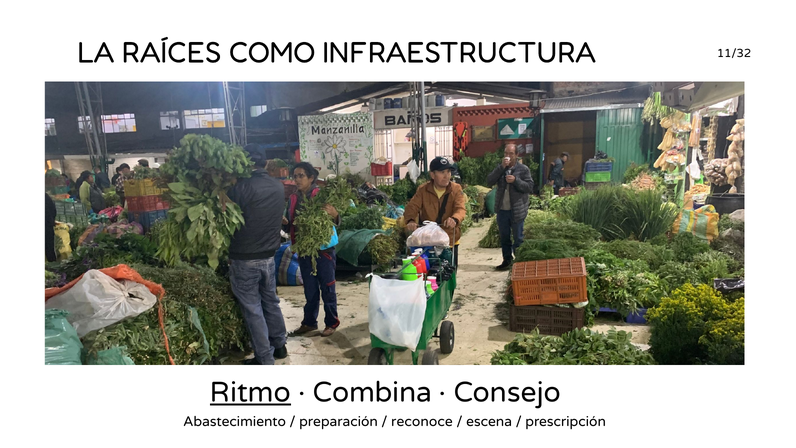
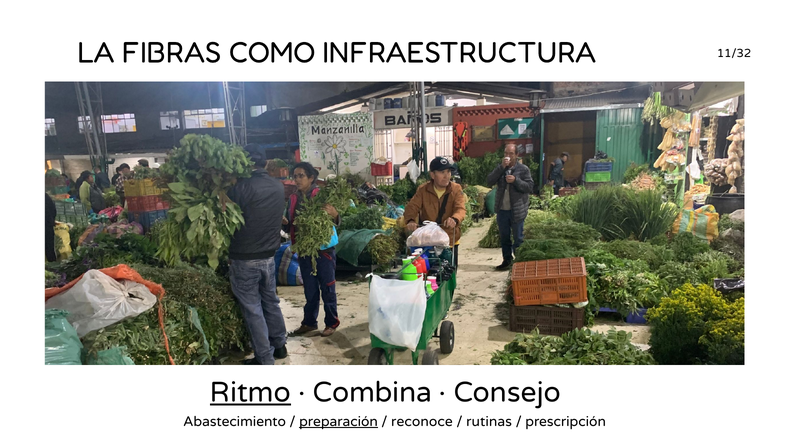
RAÍCES: RAÍCES -> FIBRAS
preparación underline: none -> present
escena: escena -> rutinas
